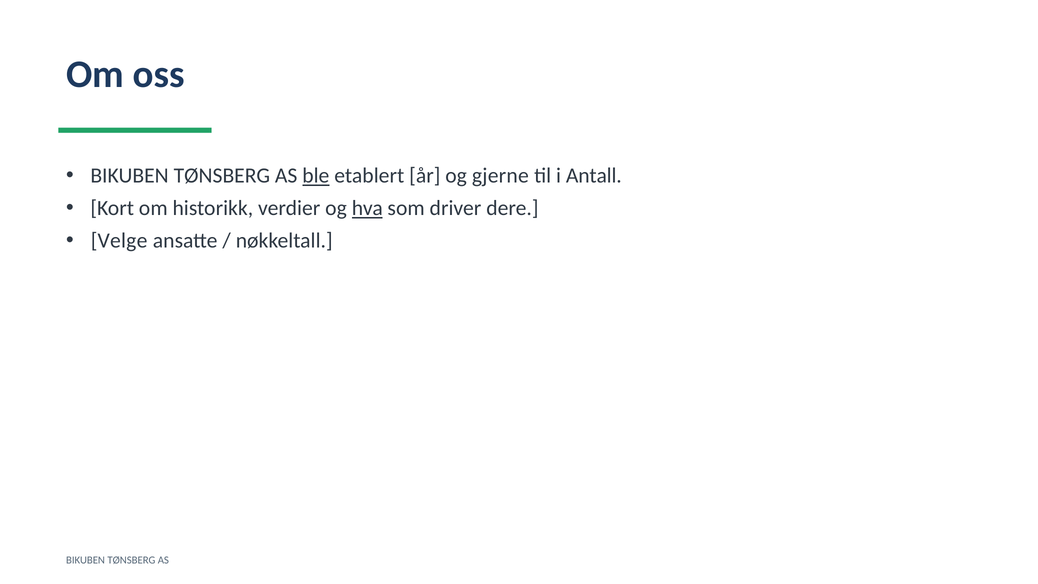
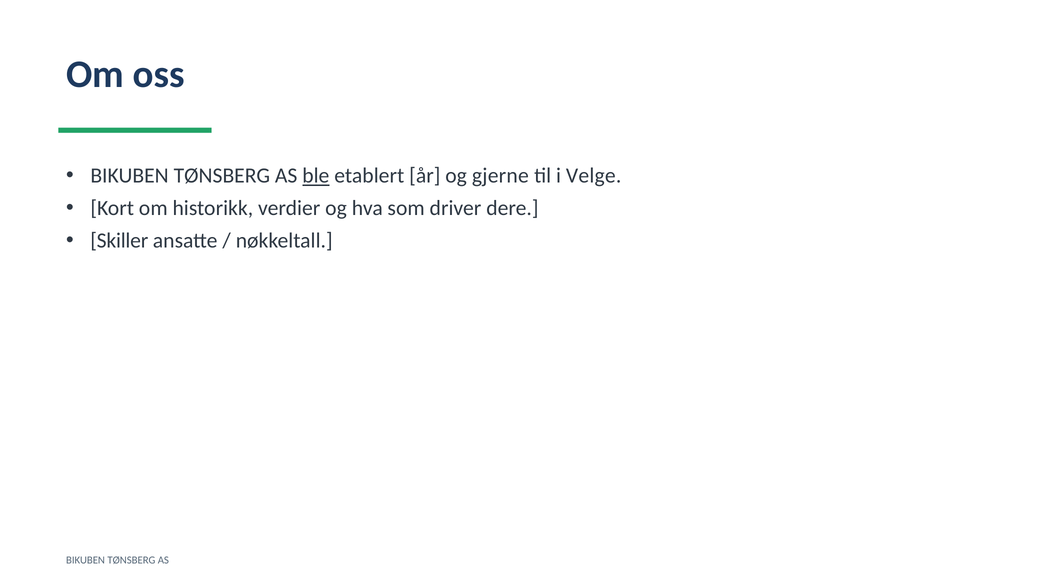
Antall: Antall -> Velge
hva underline: present -> none
Velge: Velge -> Skiller
